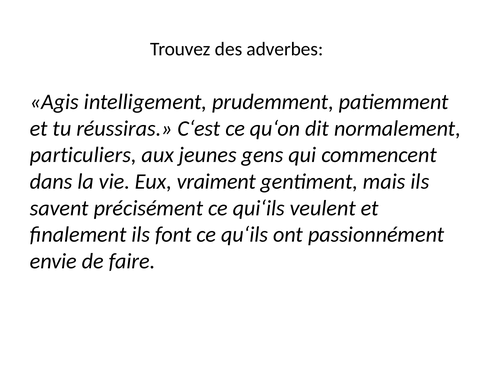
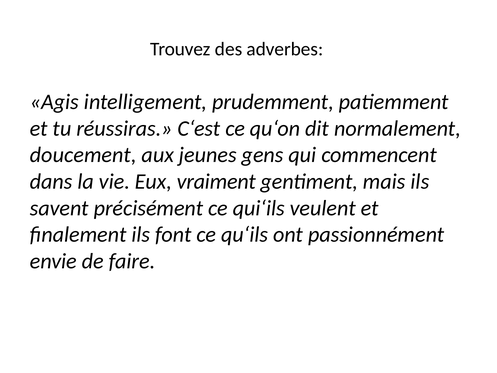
particuliers: particuliers -> doucement
